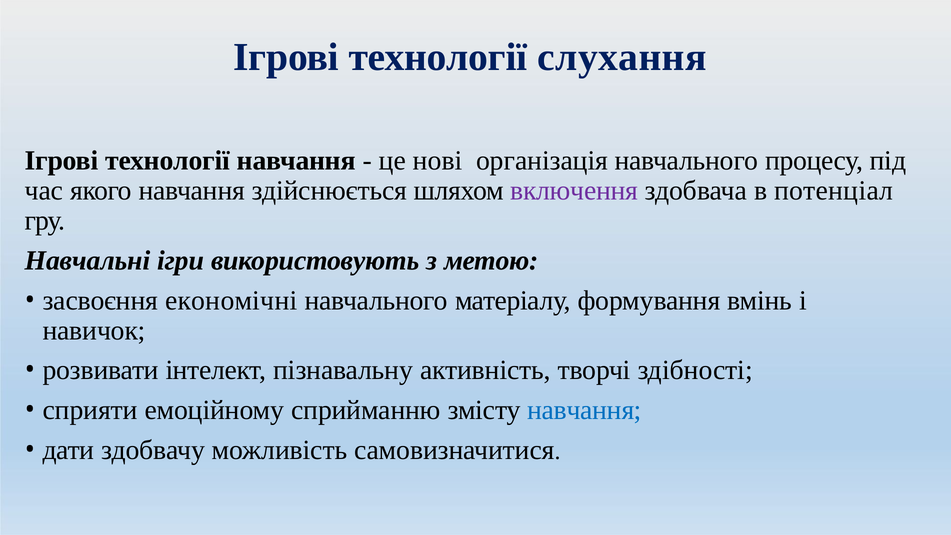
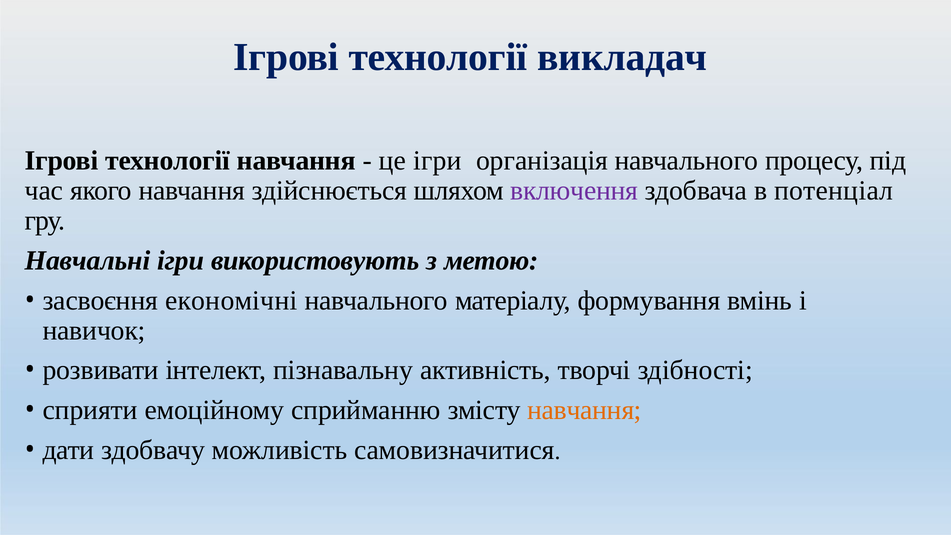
слухання: слухання -> викладач
це нові: нові -> ігри
навчання at (584, 410) colour: blue -> orange
